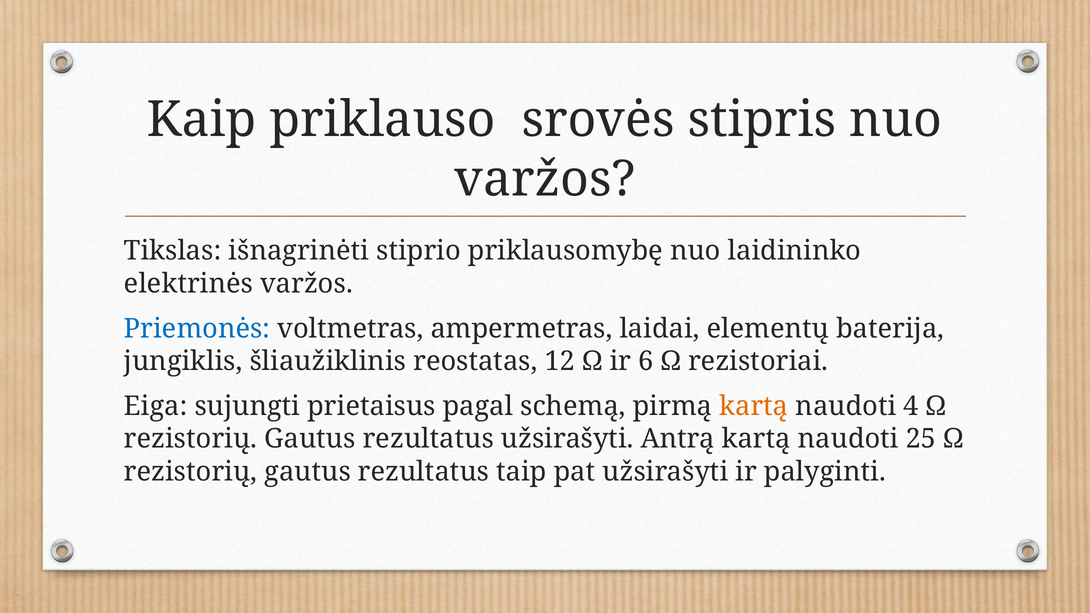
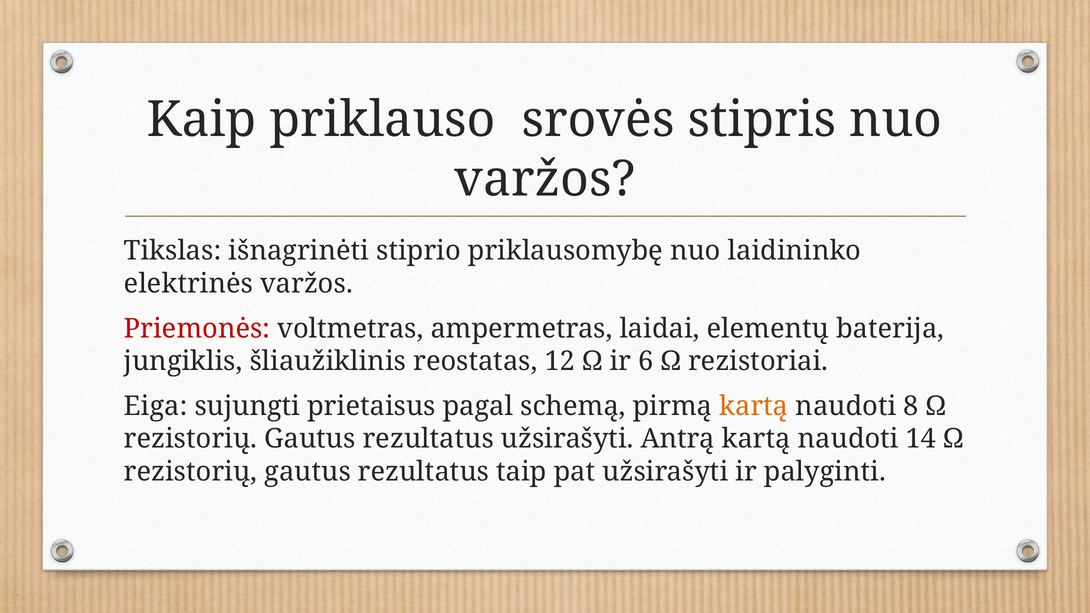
Priemonės colour: blue -> red
4: 4 -> 8
25: 25 -> 14
